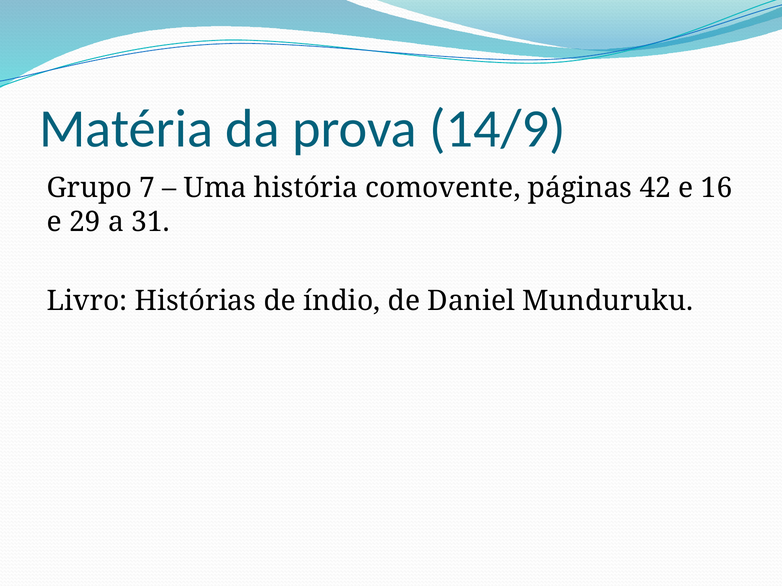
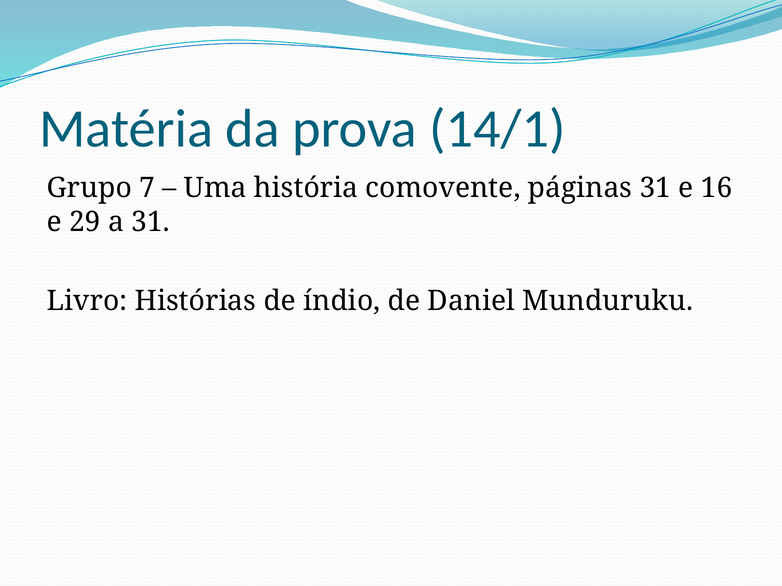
14/9: 14/9 -> 14/1
páginas 42: 42 -> 31
